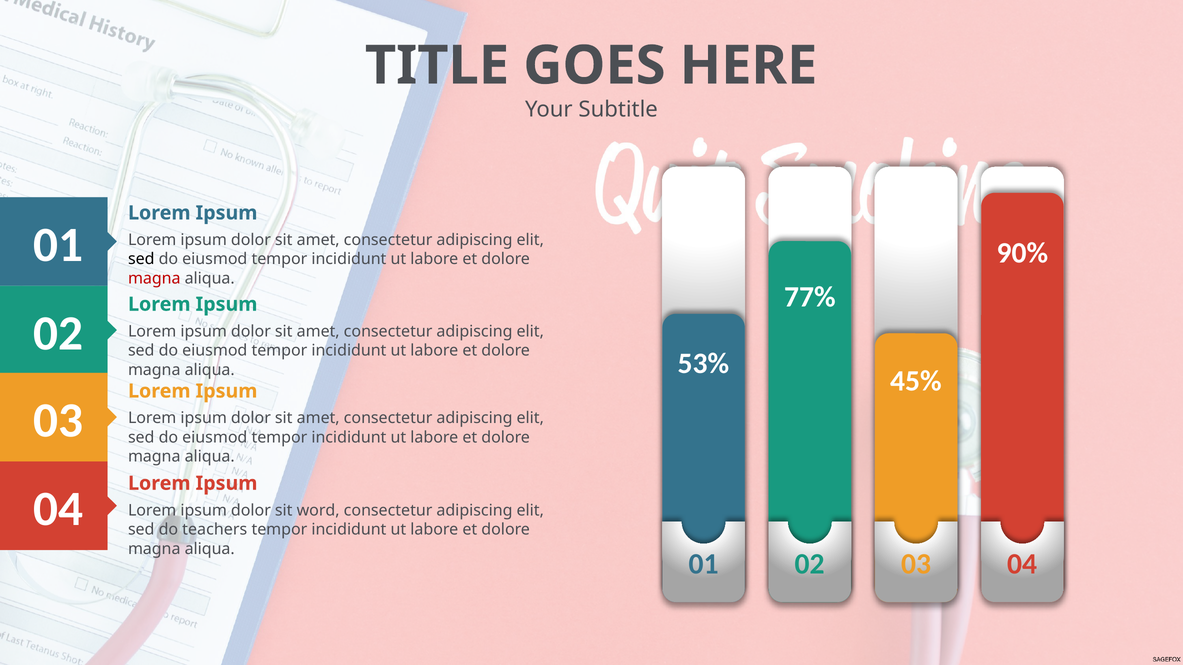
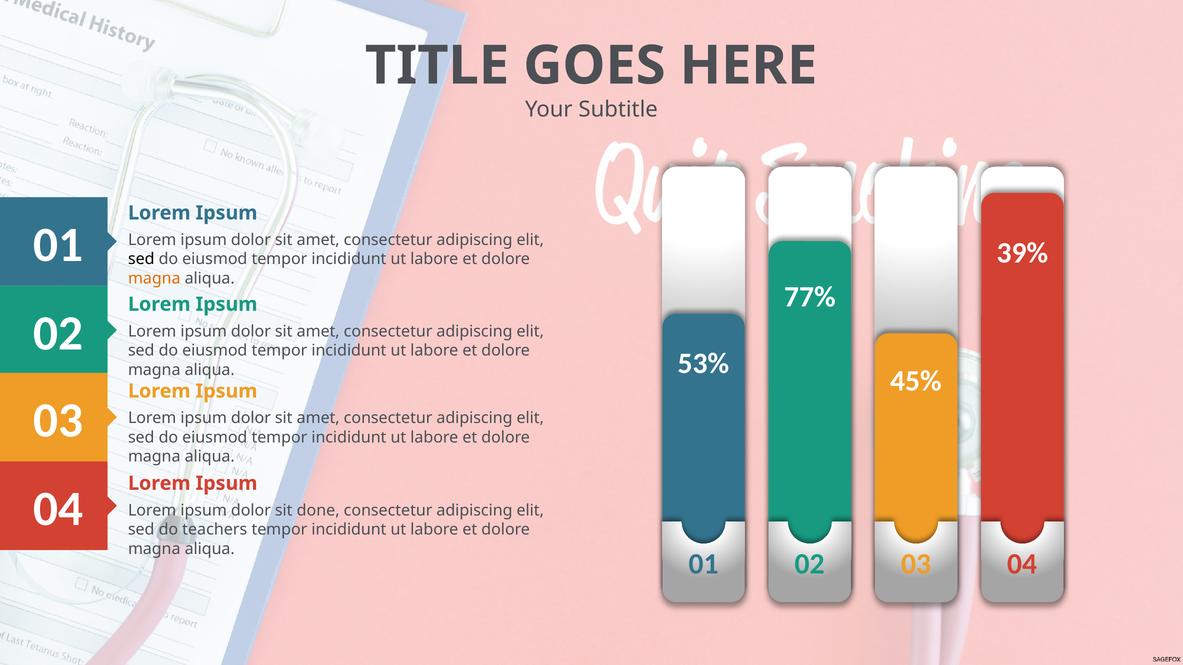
90%: 90% -> 39%
magna at (154, 279) colour: red -> orange
word: word -> done
